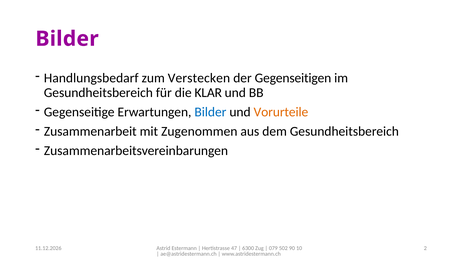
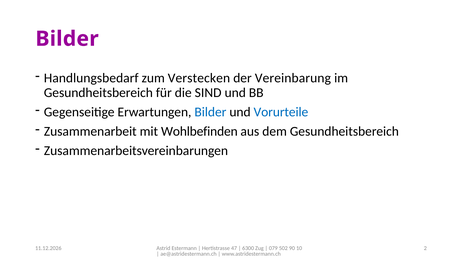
Gegenseitigen: Gegenseitigen -> Vereinbarung
KLAR: KLAR -> SIND
Vorurteile colour: orange -> blue
Zugenommen: Zugenommen -> Wohlbefinden
